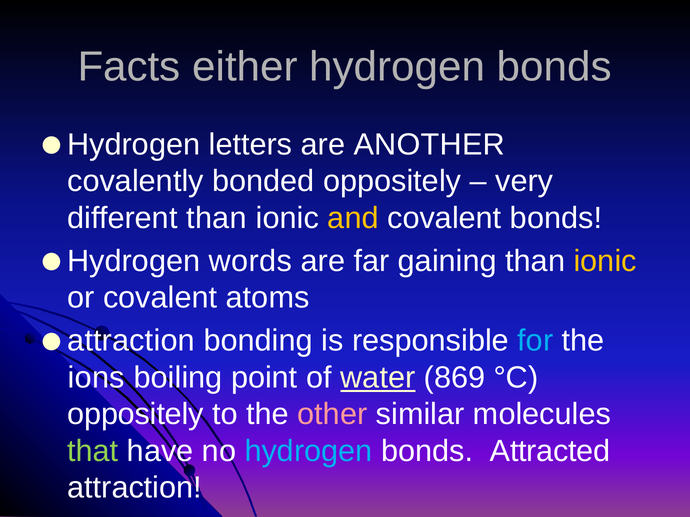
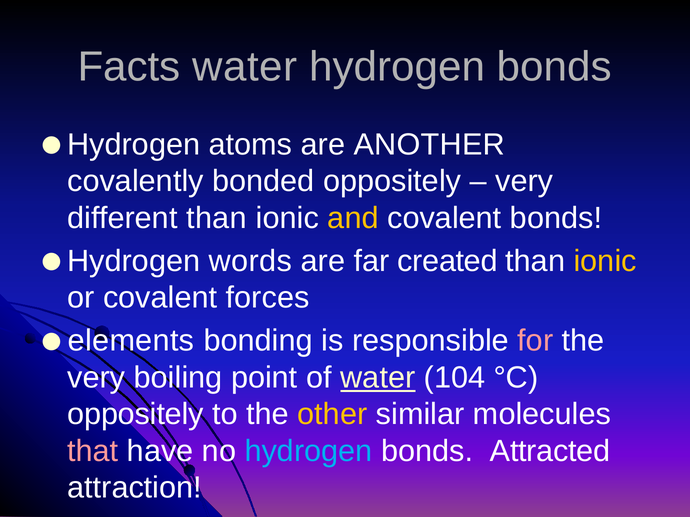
Facts either: either -> water
letters: letters -> atoms
gaining: gaining -> created
atoms: atoms -> forces
attraction at (131, 341): attraction -> elements
for colour: light blue -> pink
ions at (96, 378): ions -> very
869: 869 -> 104
other colour: pink -> yellow
that colour: light green -> pink
